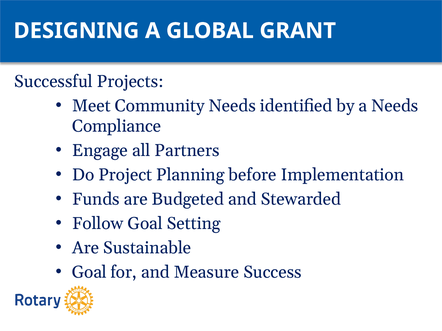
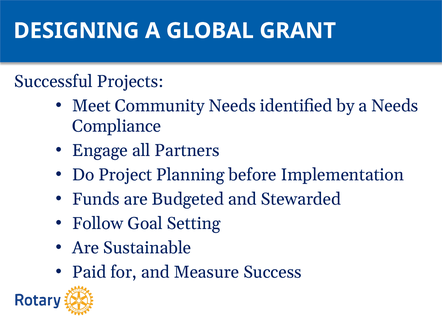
Goal at (89, 272): Goal -> Paid
